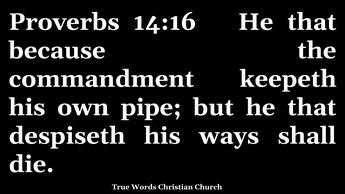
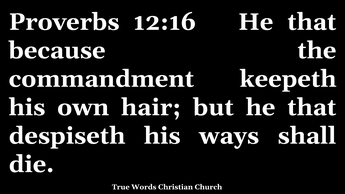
14:16: 14:16 -> 12:16
pipe: pipe -> hair
